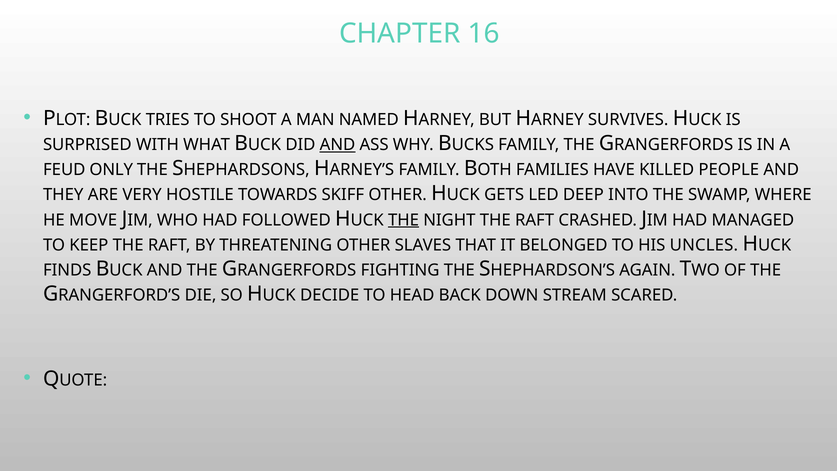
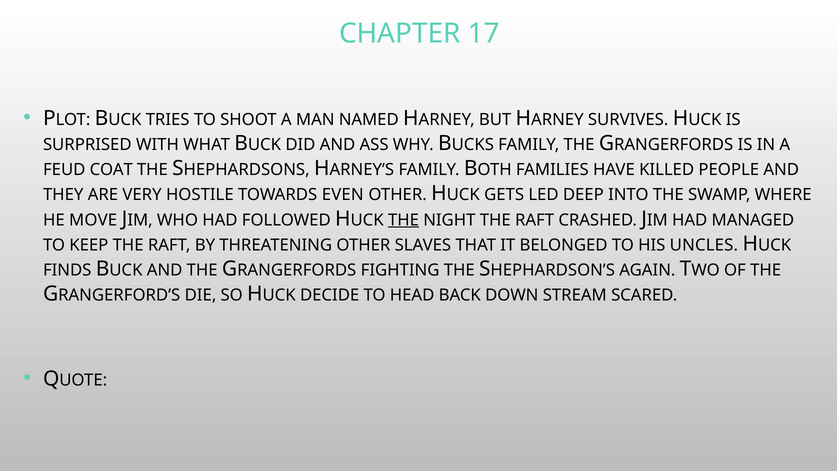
16: 16 -> 17
AND at (338, 145) underline: present -> none
ONLY: ONLY -> COAT
SKIFF: SKIFF -> EVEN
